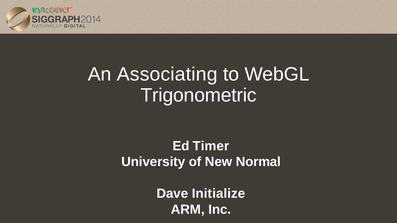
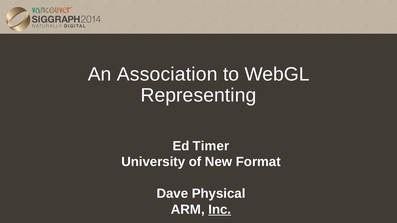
Associating: Associating -> Association
Trigonometric: Trigonometric -> Representing
Normal: Normal -> Format
Initialize: Initialize -> Physical
Inc underline: none -> present
